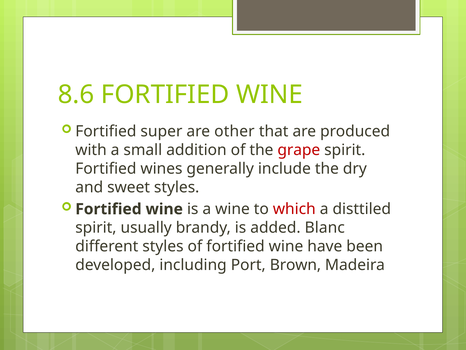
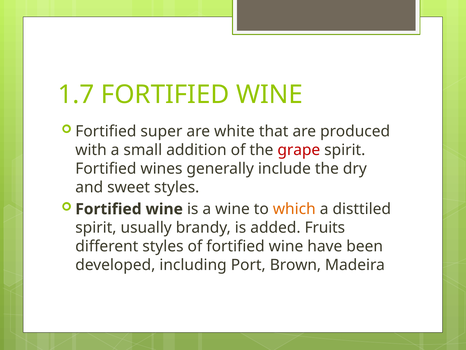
8.6: 8.6 -> 1.7
other: other -> white
which colour: red -> orange
Blanc: Blanc -> Fruits
